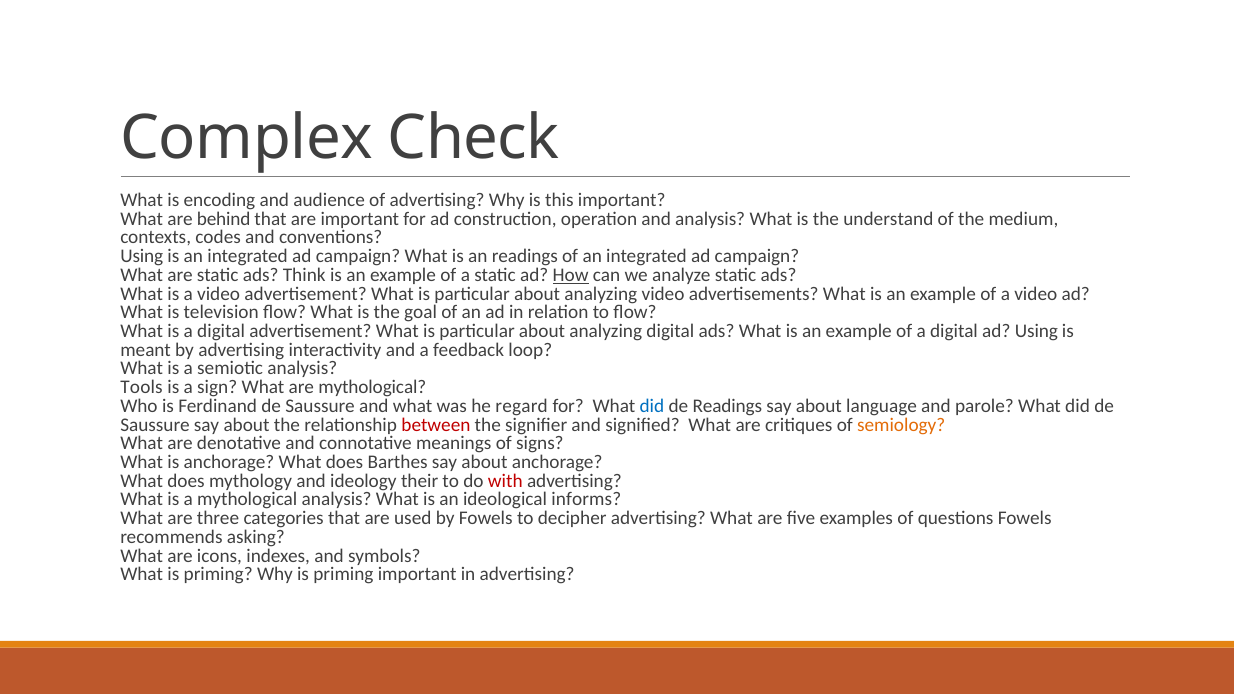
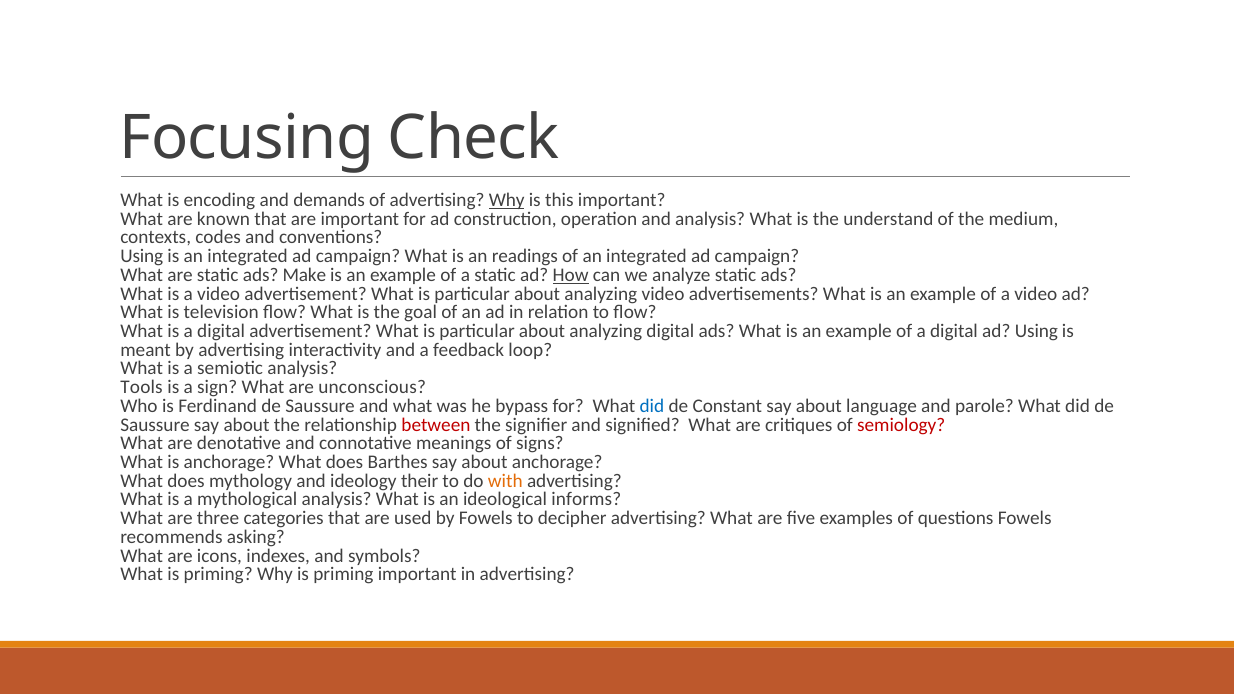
Complex: Complex -> Focusing
audience: audience -> demands
Why at (507, 200) underline: none -> present
behind: behind -> known
Think: Think -> Make
are mythological: mythological -> unconscious
regard: regard -> bypass
de Readings: Readings -> Constant
semiology colour: orange -> red
with colour: red -> orange
